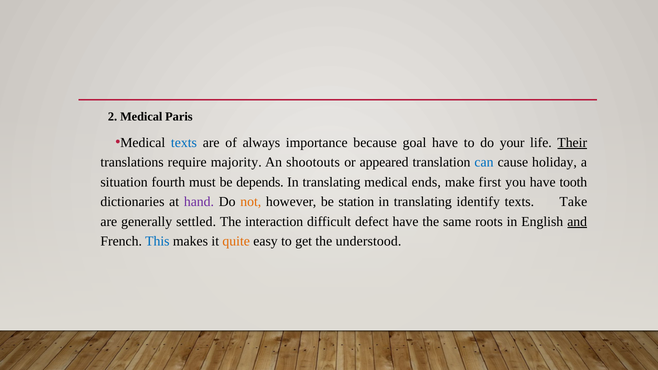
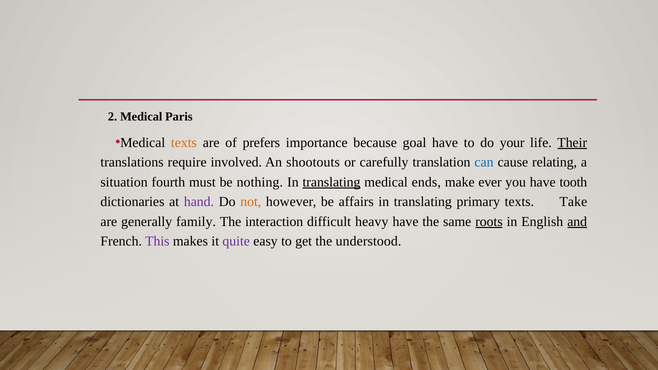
texts at (184, 143) colour: blue -> orange
always: always -> prefers
majority: majority -> involved
appeared: appeared -> carefully
holiday: holiday -> relating
depends: depends -> nothing
translating at (331, 182) underline: none -> present
first: first -> ever
station: station -> affairs
identify: identify -> primary
settled: settled -> family
defect: defect -> heavy
roots underline: none -> present
This colour: blue -> purple
quite colour: orange -> purple
